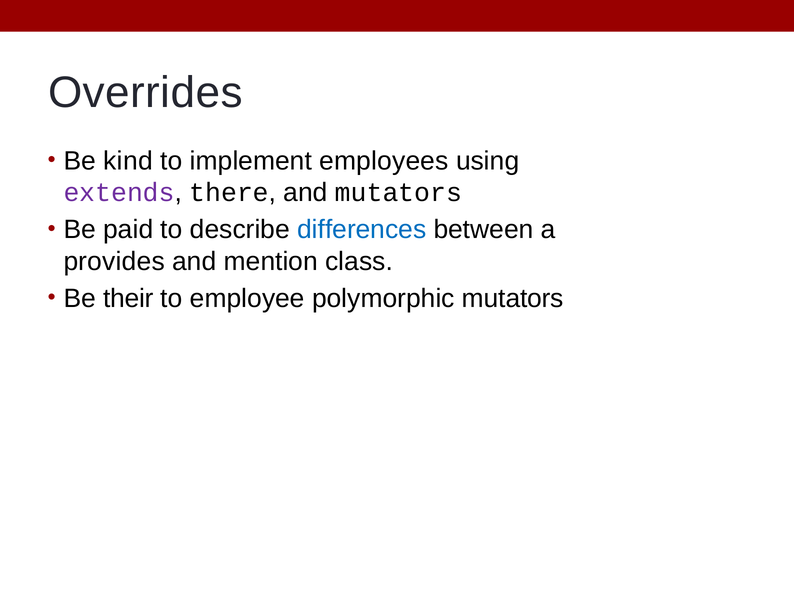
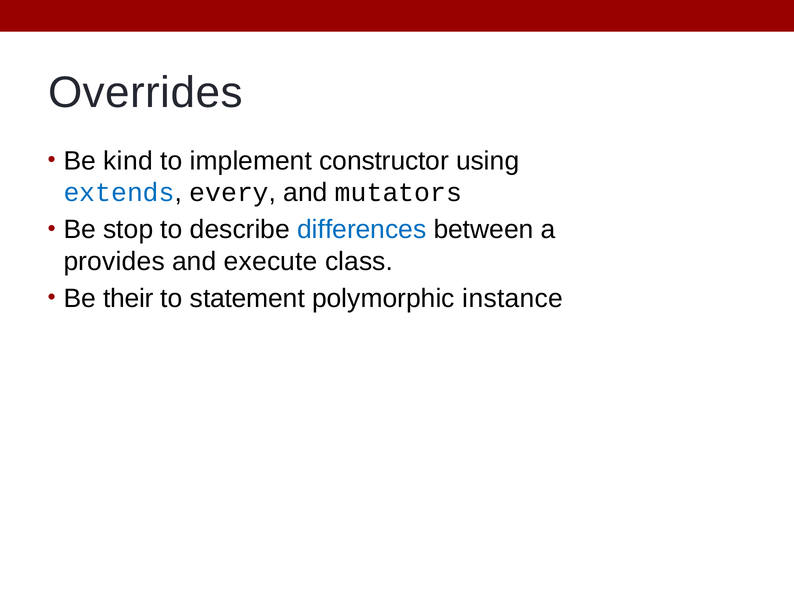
employees: employees -> constructor
extends colour: purple -> blue
there: there -> every
paid: paid -> stop
mention: mention -> execute
employee: employee -> statement
polymorphic mutators: mutators -> instance
